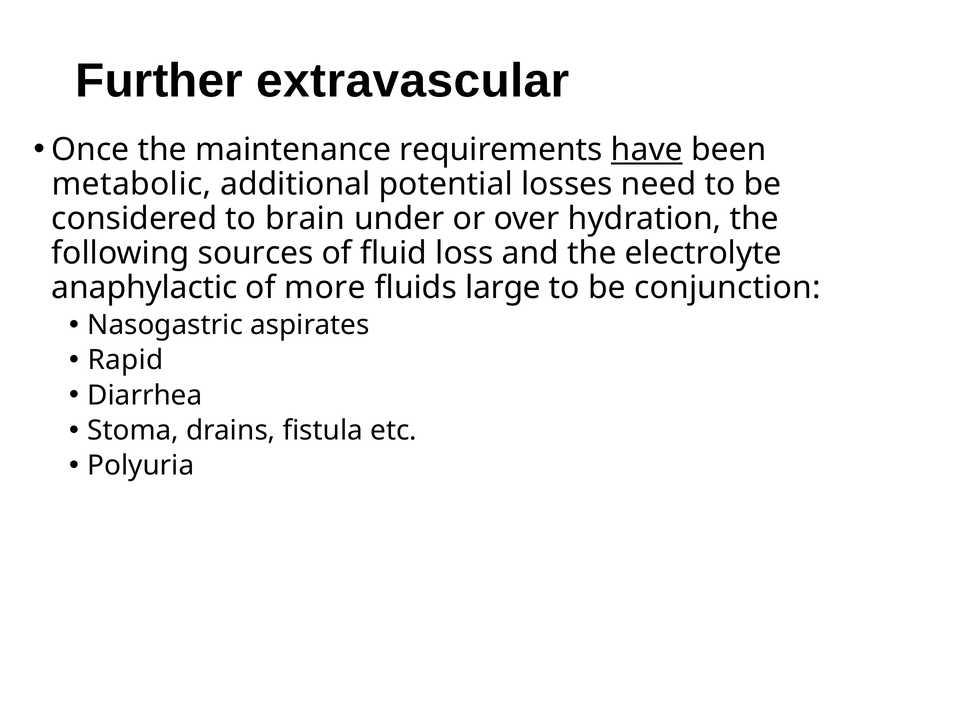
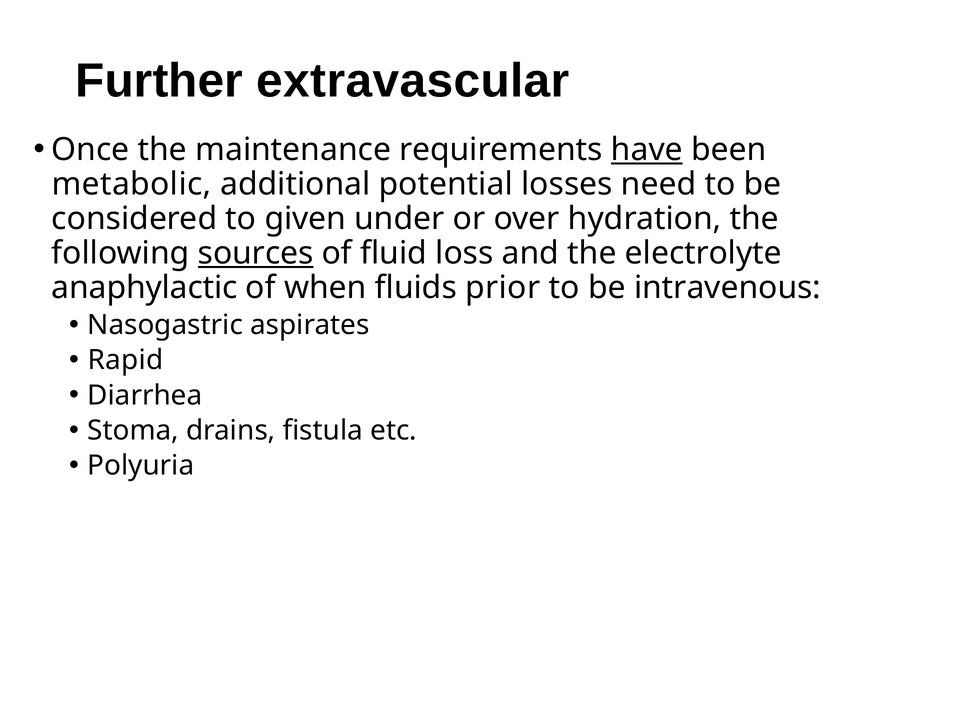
brain: brain -> given
sources underline: none -> present
more: more -> when
large: large -> prior
conjunction: conjunction -> intravenous
